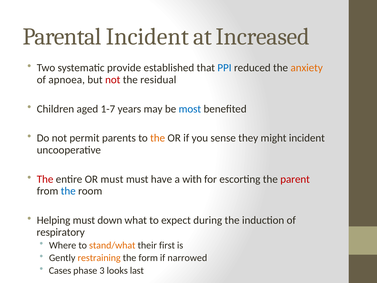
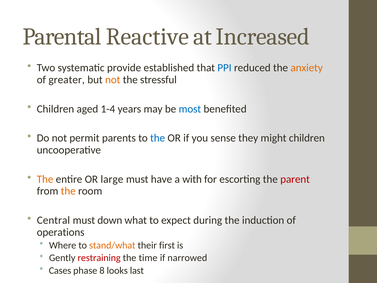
Parental Incident: Incident -> Reactive
apnoea: apnoea -> greater
not at (113, 80) colour: red -> orange
residual: residual -> stressful
1-7: 1-7 -> 1-4
the at (158, 138) colour: orange -> blue
might incident: incident -> children
The at (45, 179) colour: red -> orange
OR must: must -> large
the at (68, 191) colour: blue -> orange
Helping: Helping -> Central
respiratory: respiratory -> operations
restraining colour: orange -> red
form: form -> time
3: 3 -> 8
